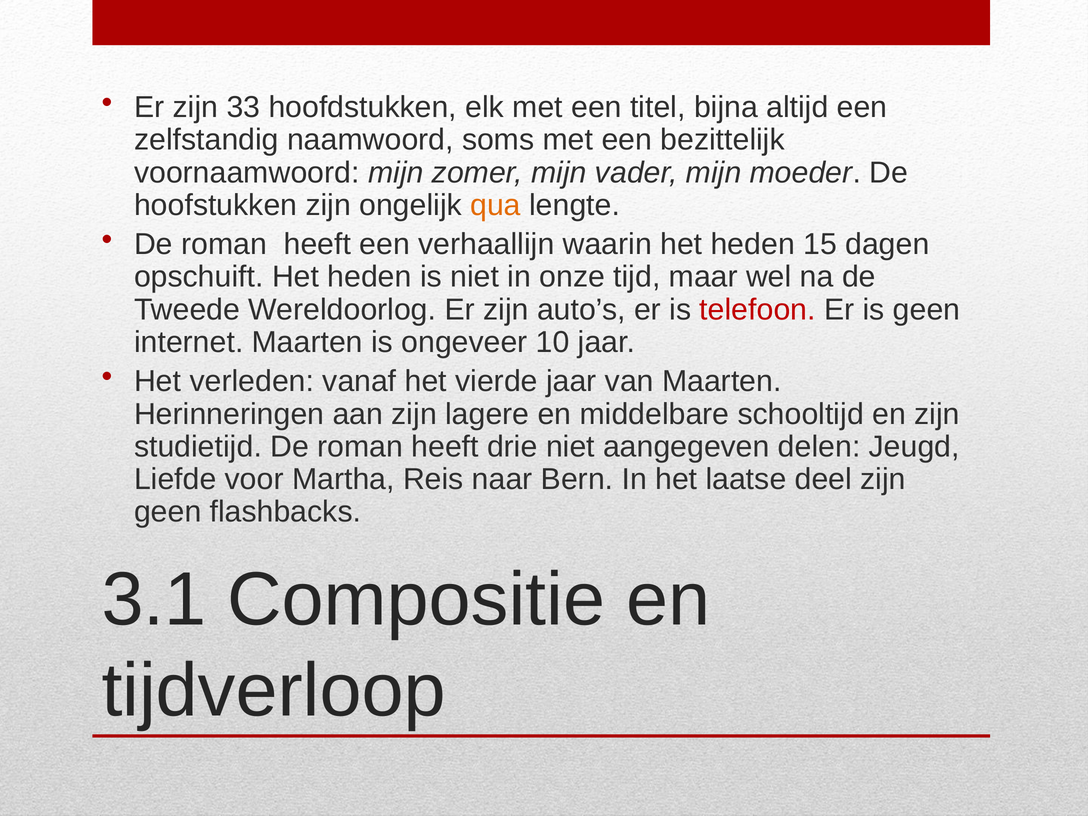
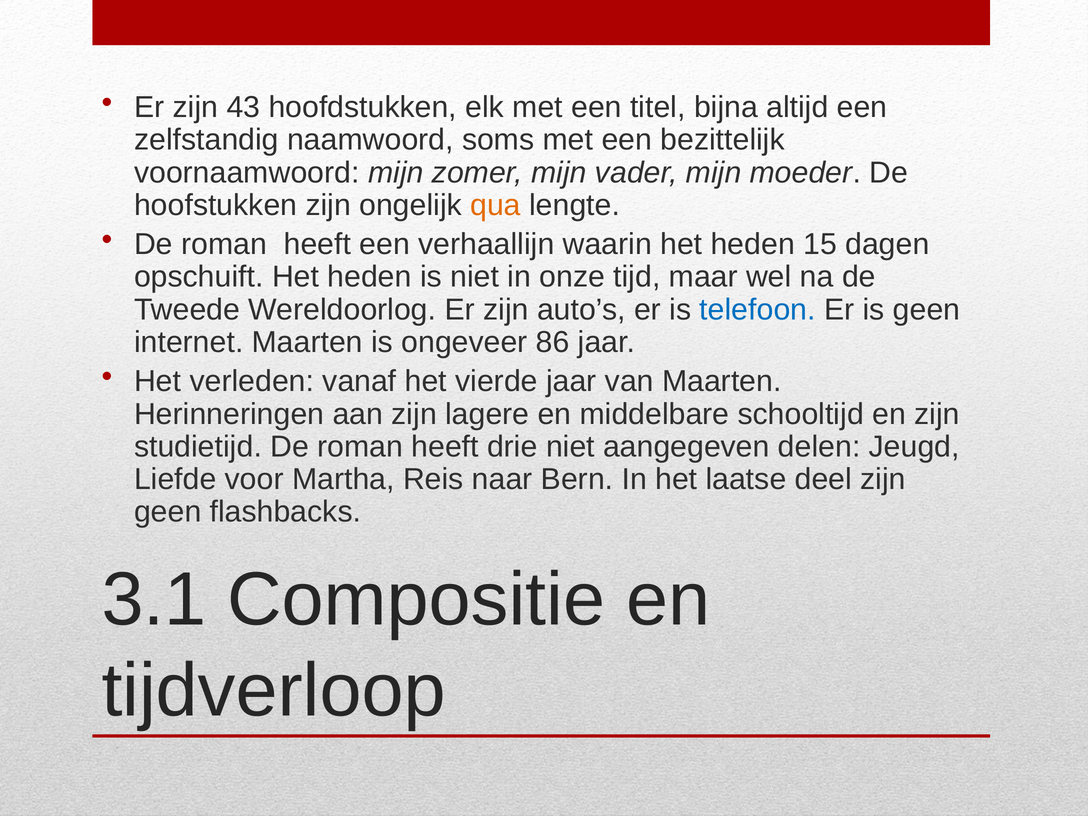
33: 33 -> 43
telefoon colour: red -> blue
10: 10 -> 86
